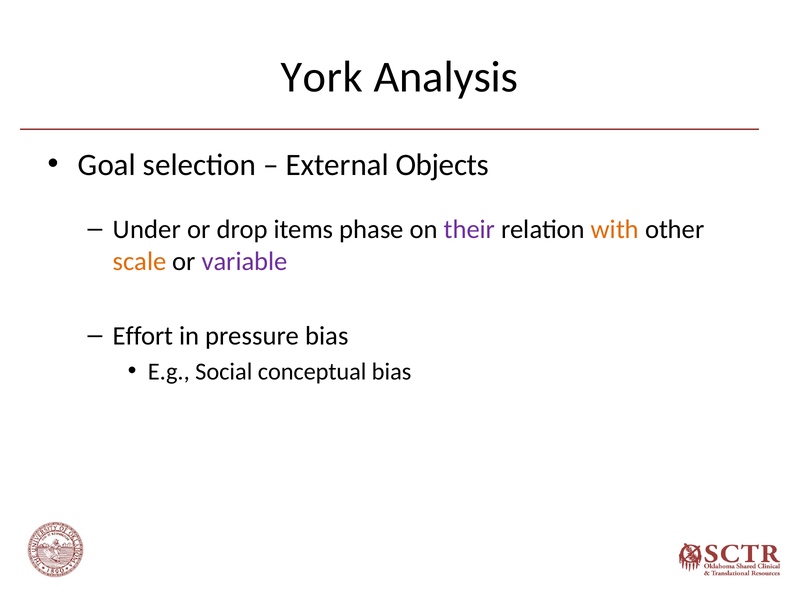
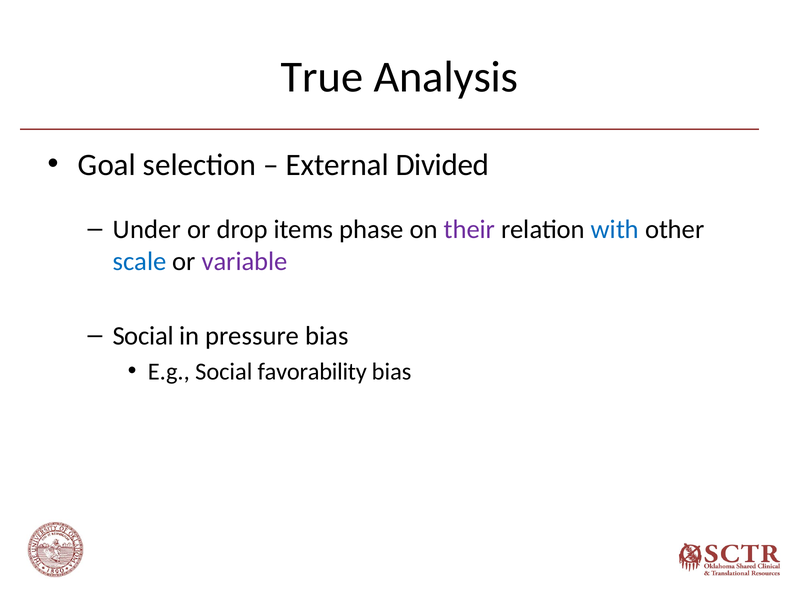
York: York -> True
Objects: Objects -> Divided
with colour: orange -> blue
scale colour: orange -> blue
Effort at (143, 336): Effort -> Social
conceptual: conceptual -> favorability
